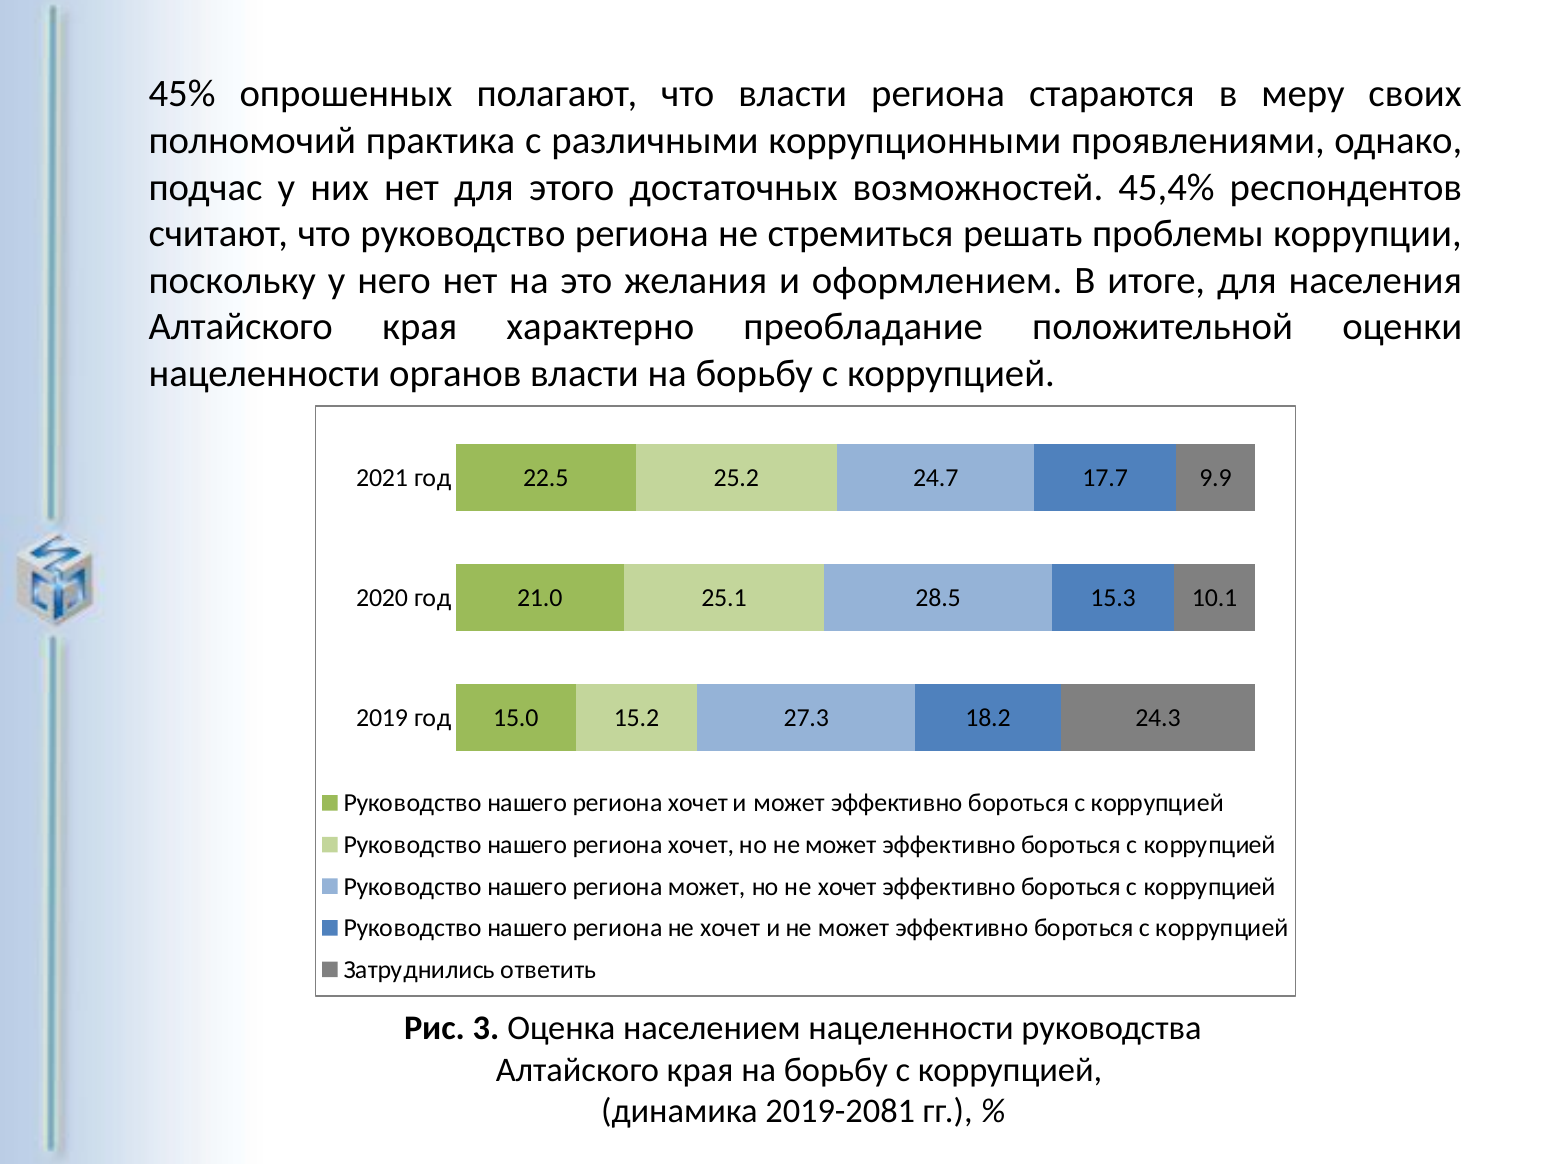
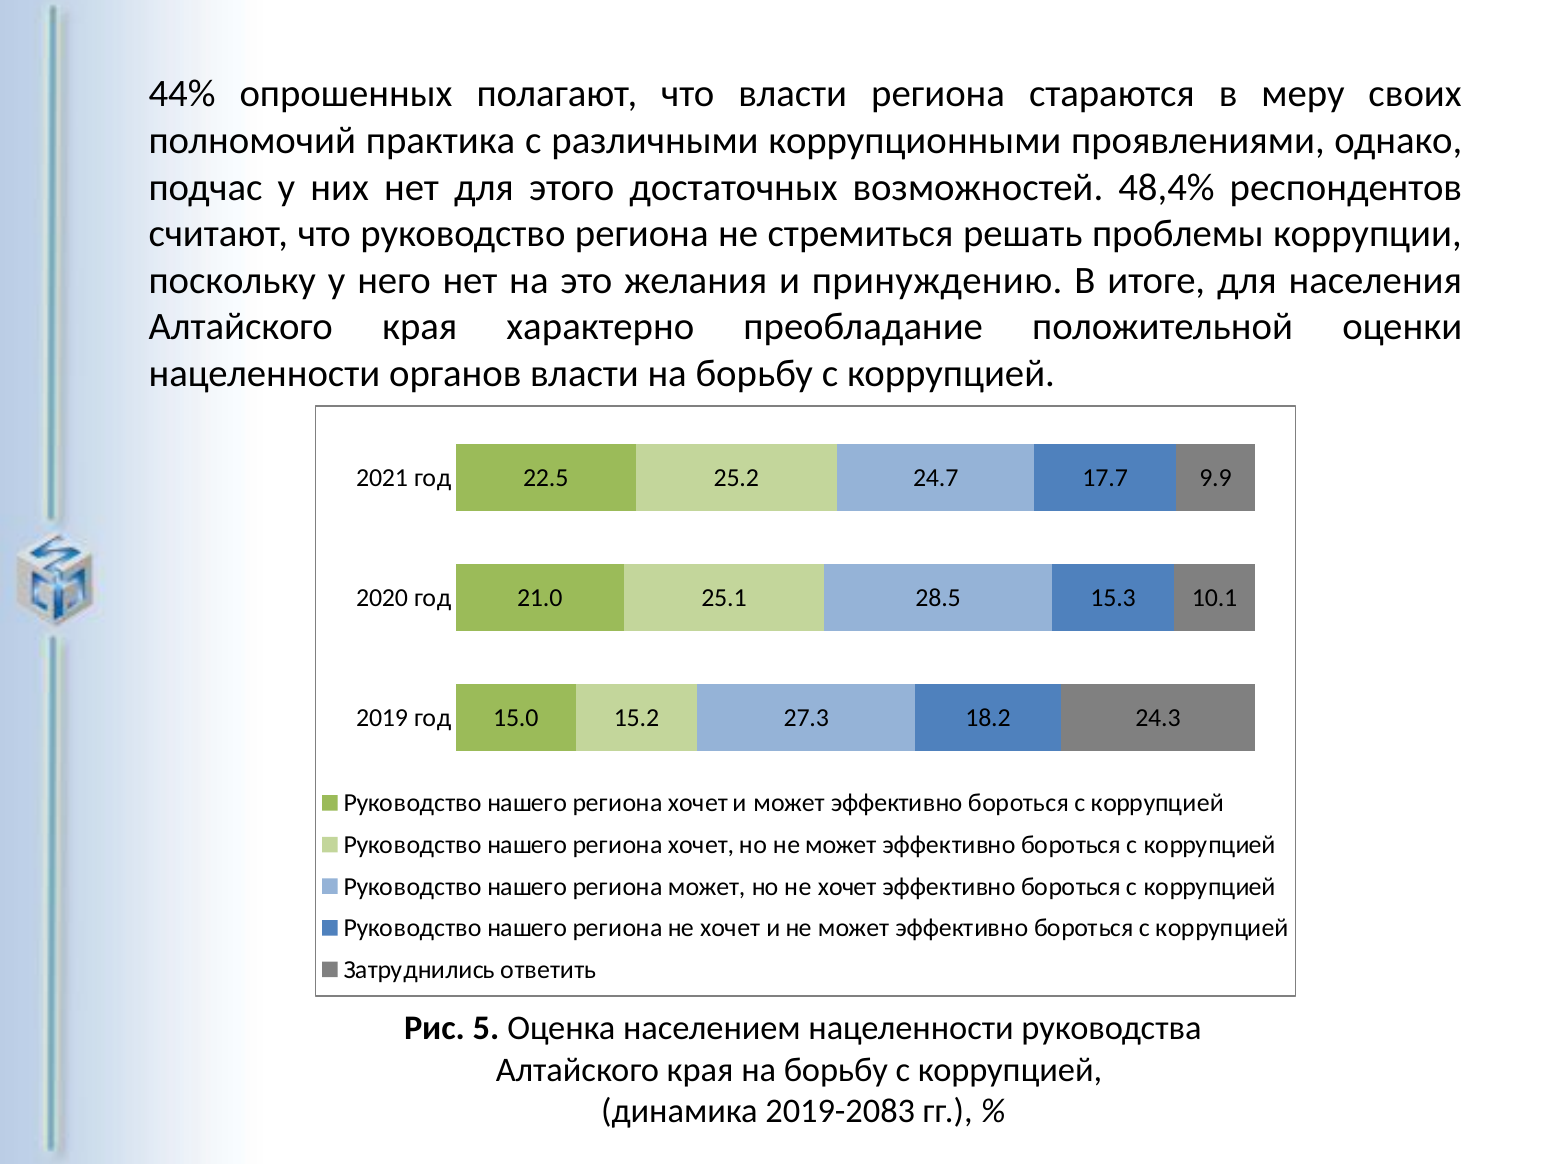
45%: 45% -> 44%
45,4%: 45,4% -> 48,4%
оформлением: оформлением -> принуждению
3: 3 -> 5
2019-2081: 2019-2081 -> 2019-2083
